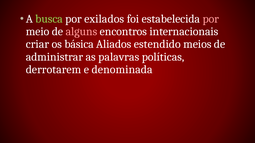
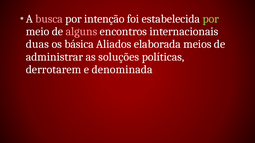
busca colour: light green -> pink
exilados: exilados -> intenção
por at (211, 19) colour: pink -> light green
criar: criar -> duas
estendido: estendido -> elaborada
palavras: palavras -> soluções
